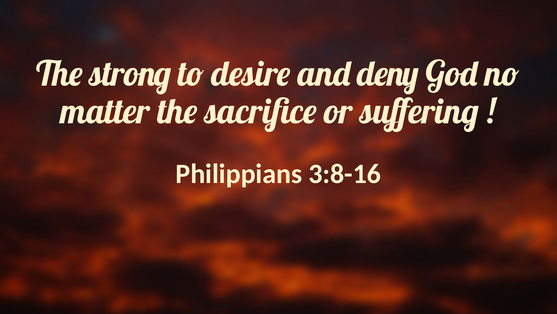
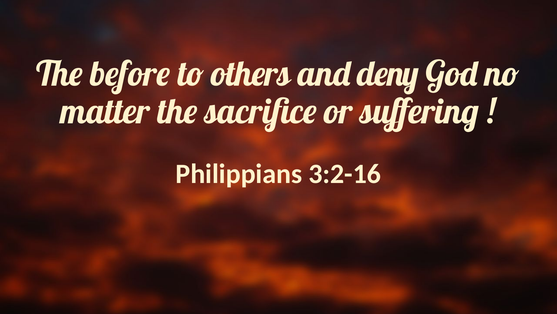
strong: strong -> before
desire: desire -> others
3:8-16: 3:8-16 -> 3:2-16
